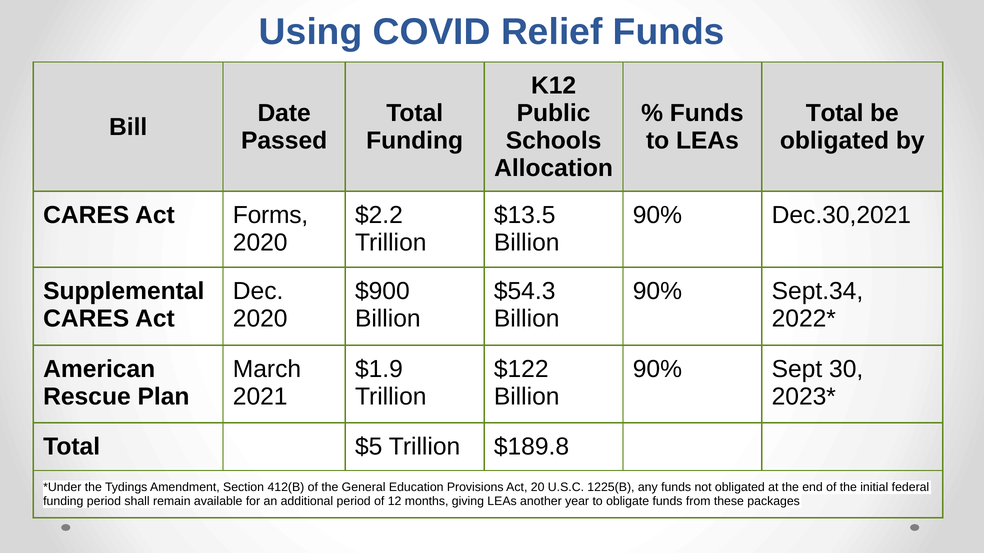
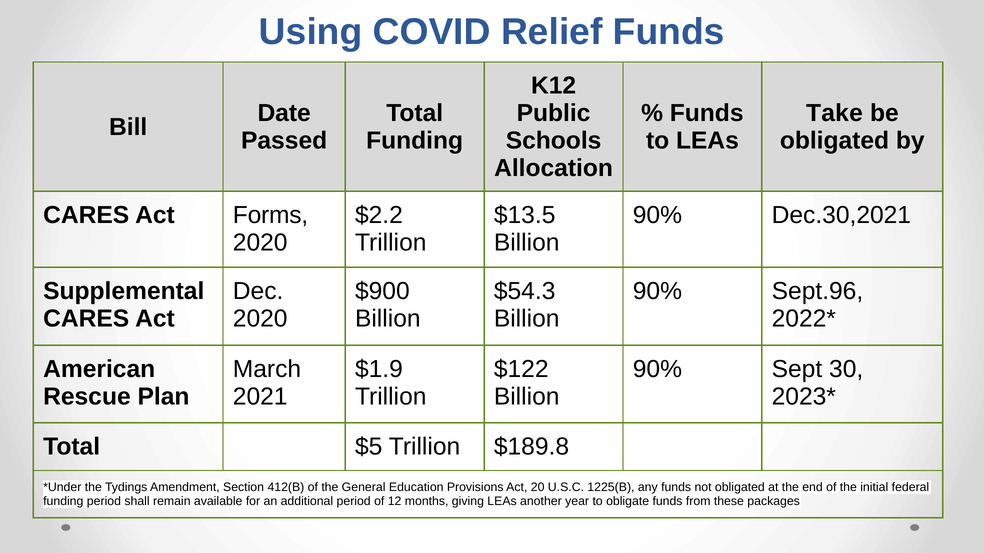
Total at (835, 113): Total -> Take
Sept.34: Sept.34 -> Sept.96
